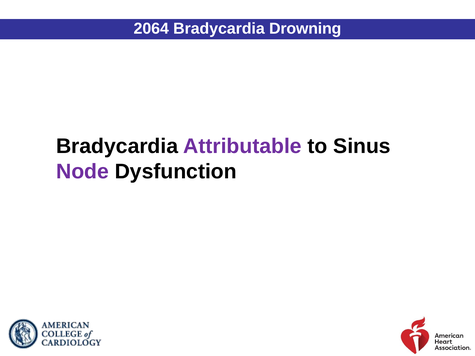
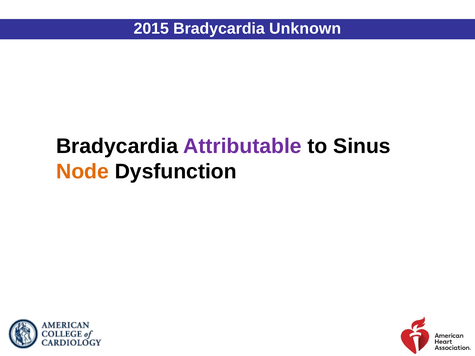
2064: 2064 -> 2015
Drowning: Drowning -> Unknown
Node colour: purple -> orange
